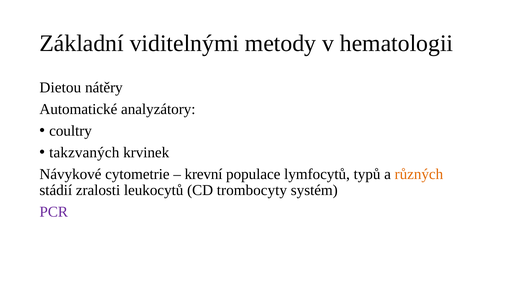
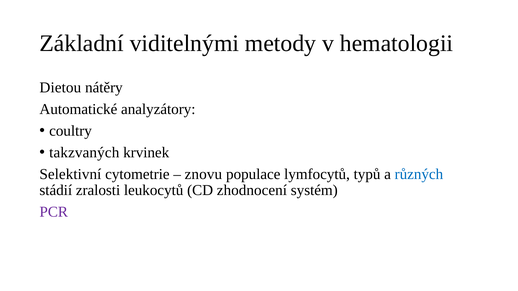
Návykové: Návykové -> Selektivní
krevní: krevní -> znovu
různých colour: orange -> blue
trombocyty: trombocyty -> zhodnocení
